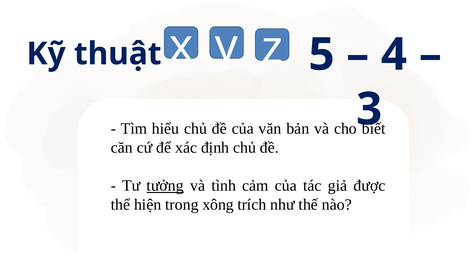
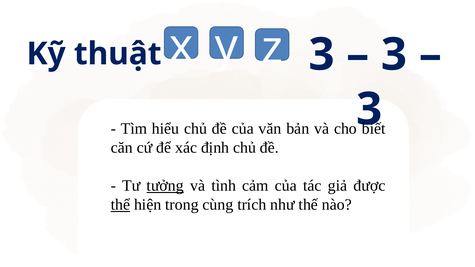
z 5: 5 -> 3
4 at (394, 55): 4 -> 3
thể underline: none -> present
xông: xông -> cùng
